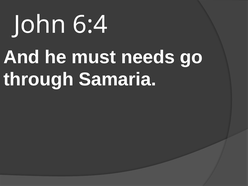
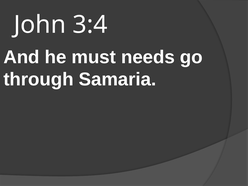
6:4: 6:4 -> 3:4
